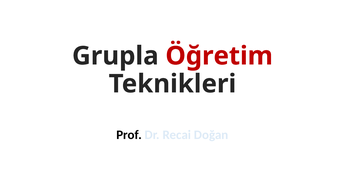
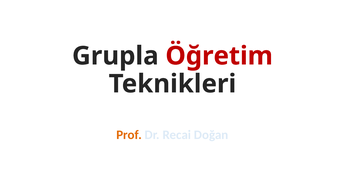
Prof colour: black -> orange
